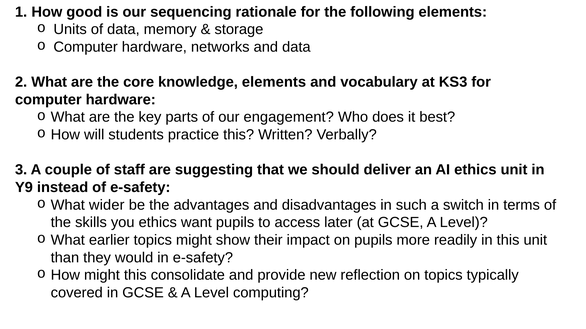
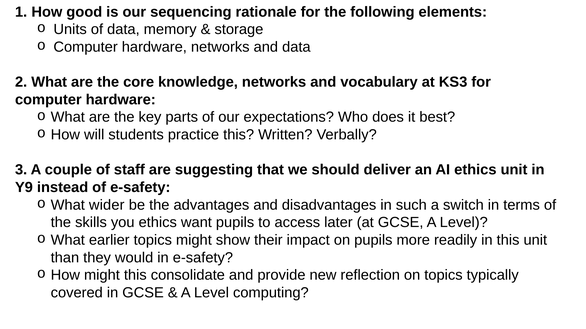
knowledge elements: elements -> networks
engagement: engagement -> expectations
